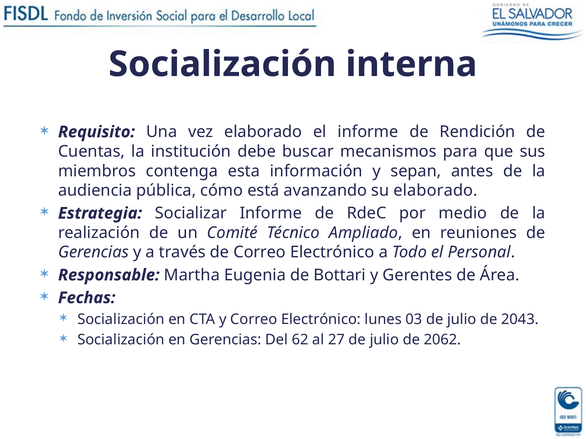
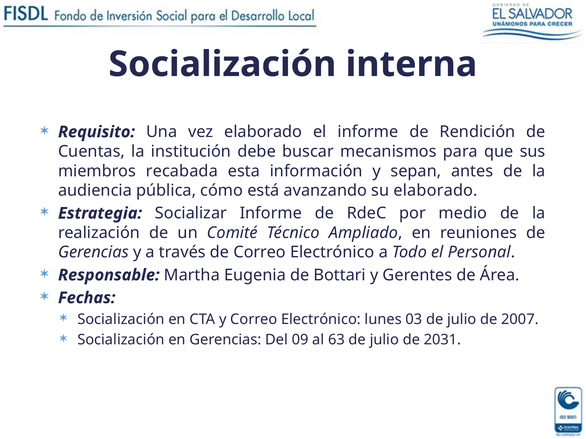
contenga: contenga -> recabada
2043: 2043 -> 2007
62: 62 -> 09
27: 27 -> 63
2062: 2062 -> 2031
